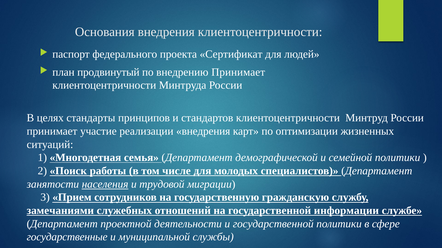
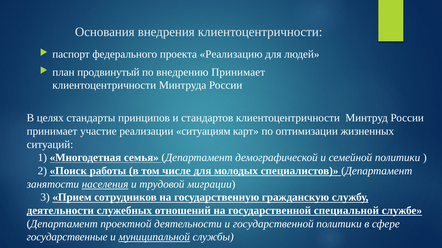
Сертификат: Сертификат -> Реализацию
реализации внедрения: внедрения -> ситуациям
замечаниями at (60, 211): замечаниями -> деятельности
информации: информации -> специальной
муниципальной underline: none -> present
